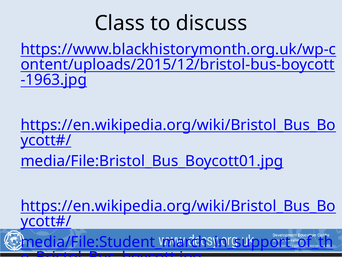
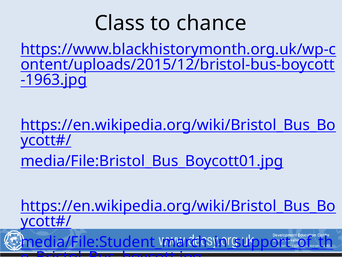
discuss: discuss -> chance
